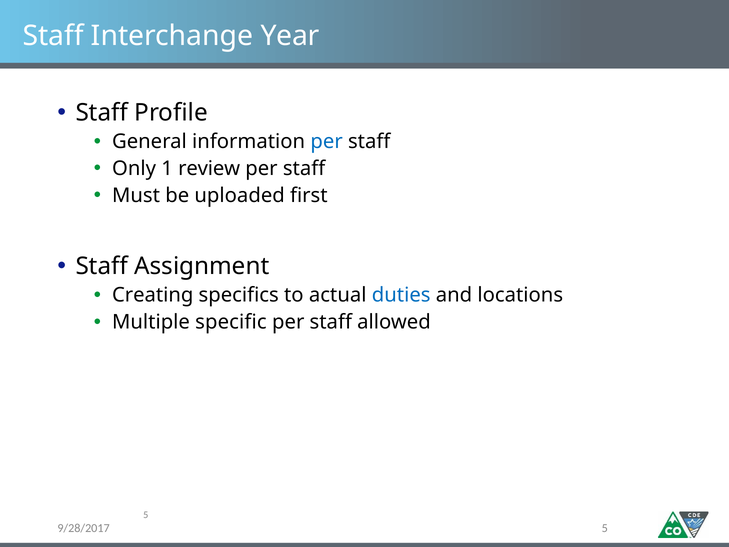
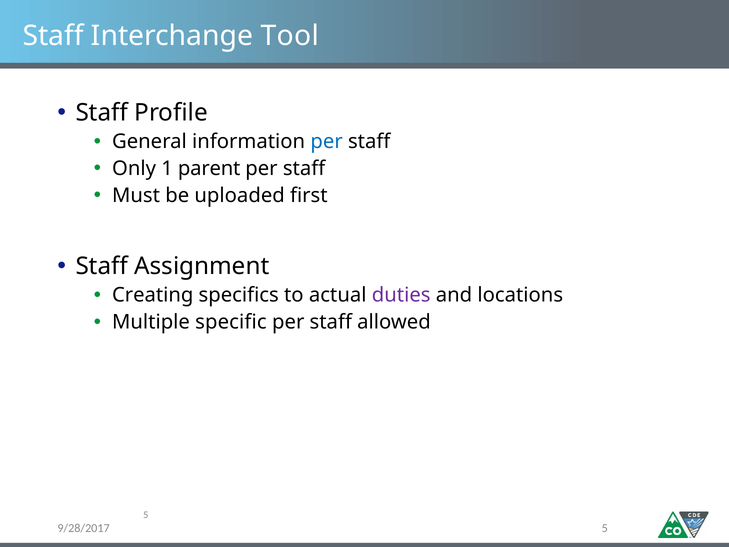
Year: Year -> Tool
review: review -> parent
duties colour: blue -> purple
